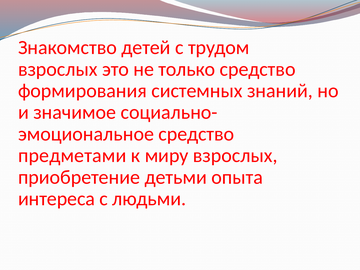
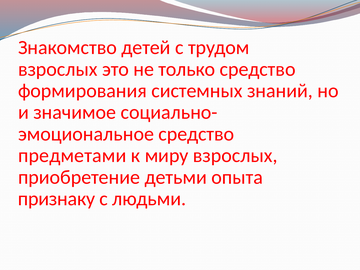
интереса: интереса -> признаку
